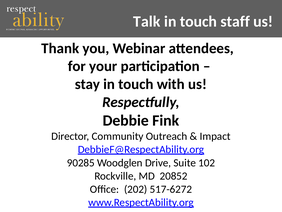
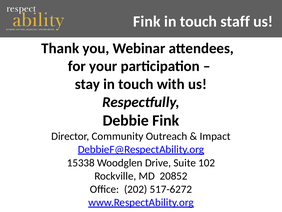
Talk at (147, 21): Talk -> Fink
90285: 90285 -> 15338
